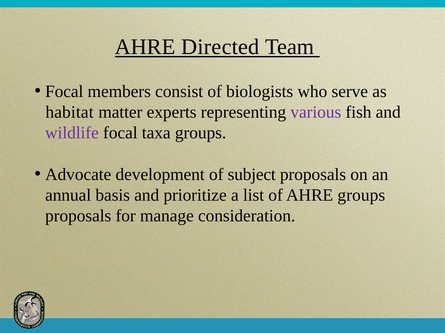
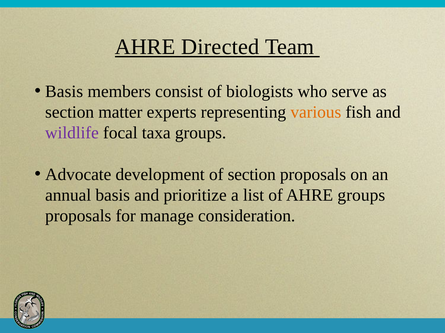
Focal at (64, 92): Focal -> Basis
habitat at (70, 112): habitat -> section
various colour: purple -> orange
of subject: subject -> section
